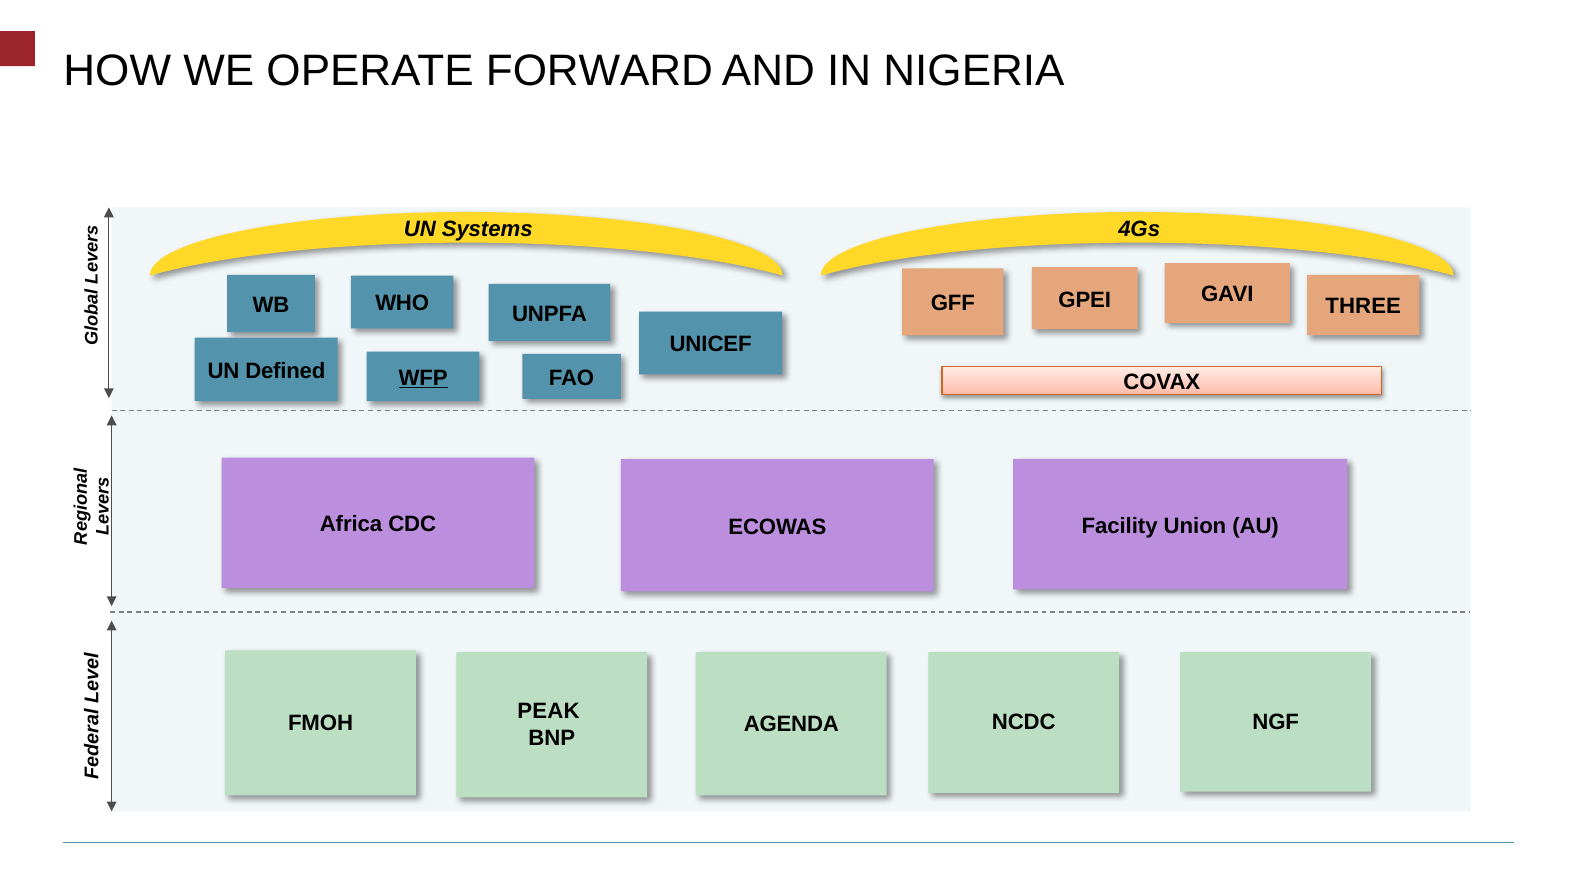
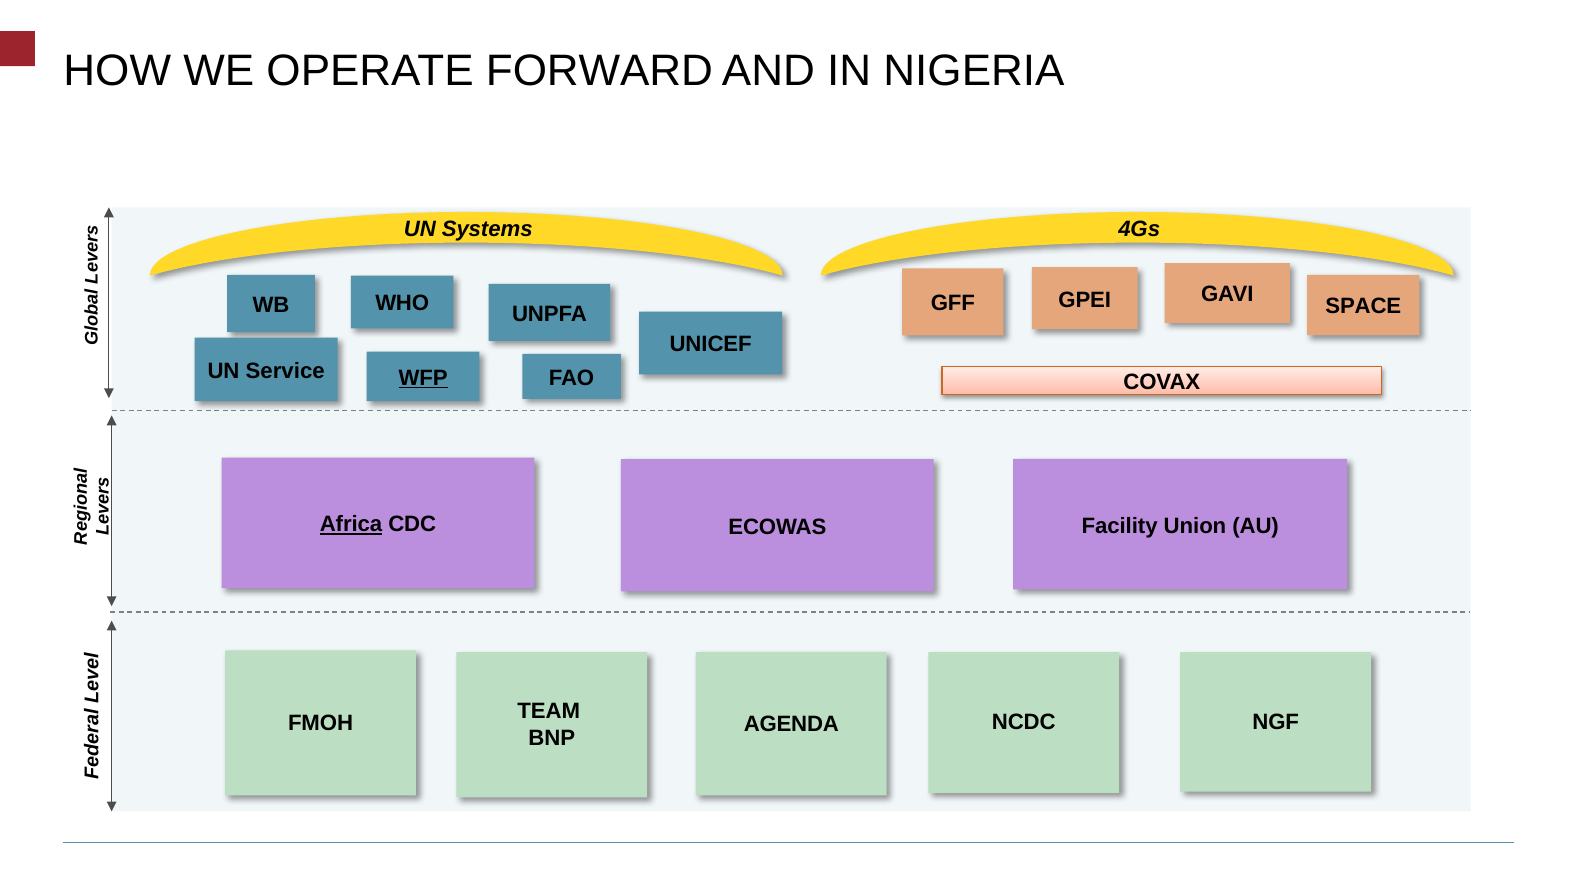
THREE: THREE -> SPACE
Defined: Defined -> Service
Africa underline: none -> present
PEAK: PEAK -> TEAM
